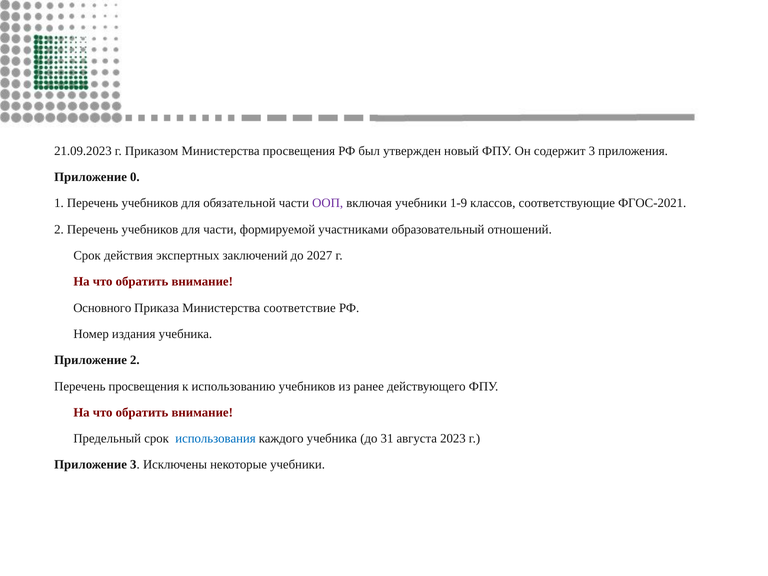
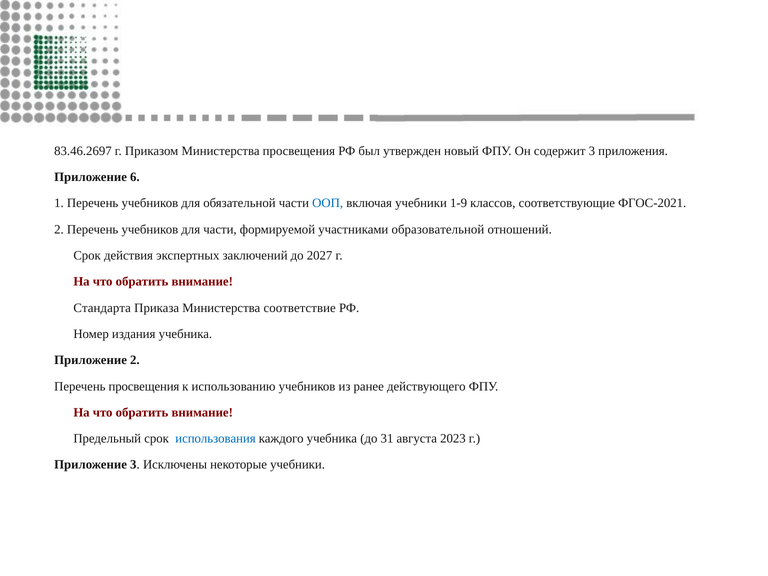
21.09.2023: 21.09.2023 -> 83.46.2697
0: 0 -> 6
ООП colour: purple -> blue
образовательный: образовательный -> образовательной
Основного: Основного -> Стандарта
